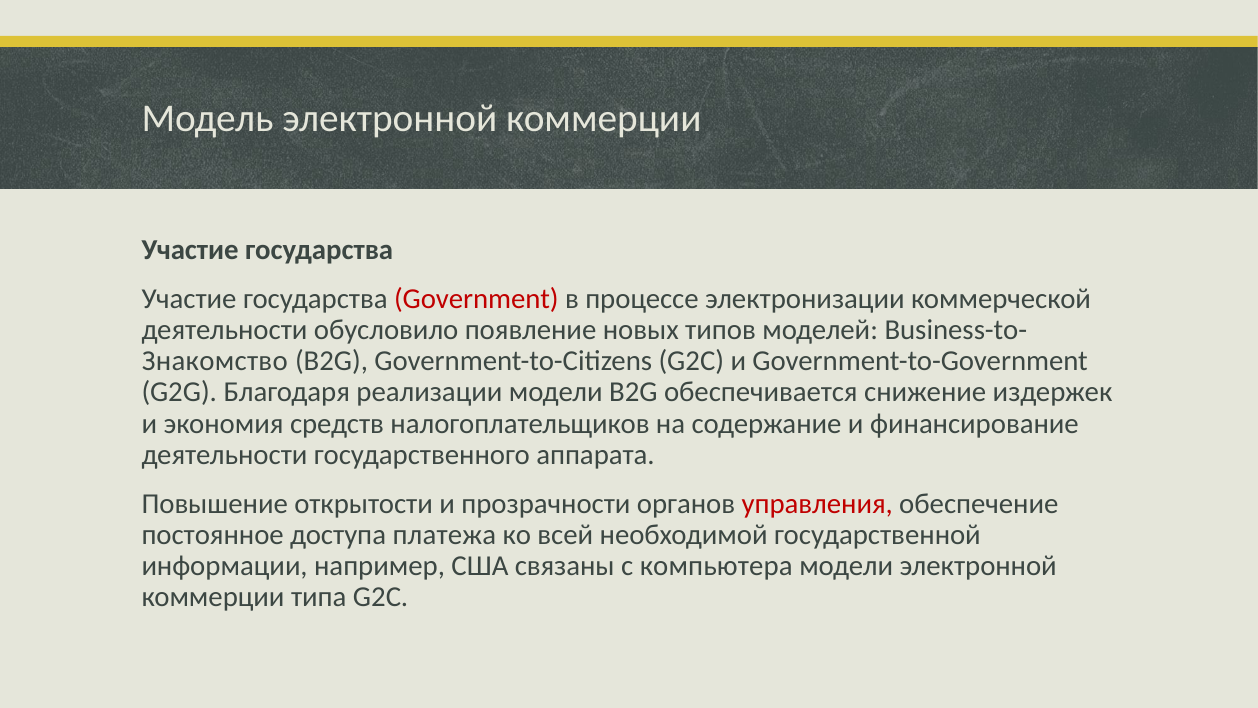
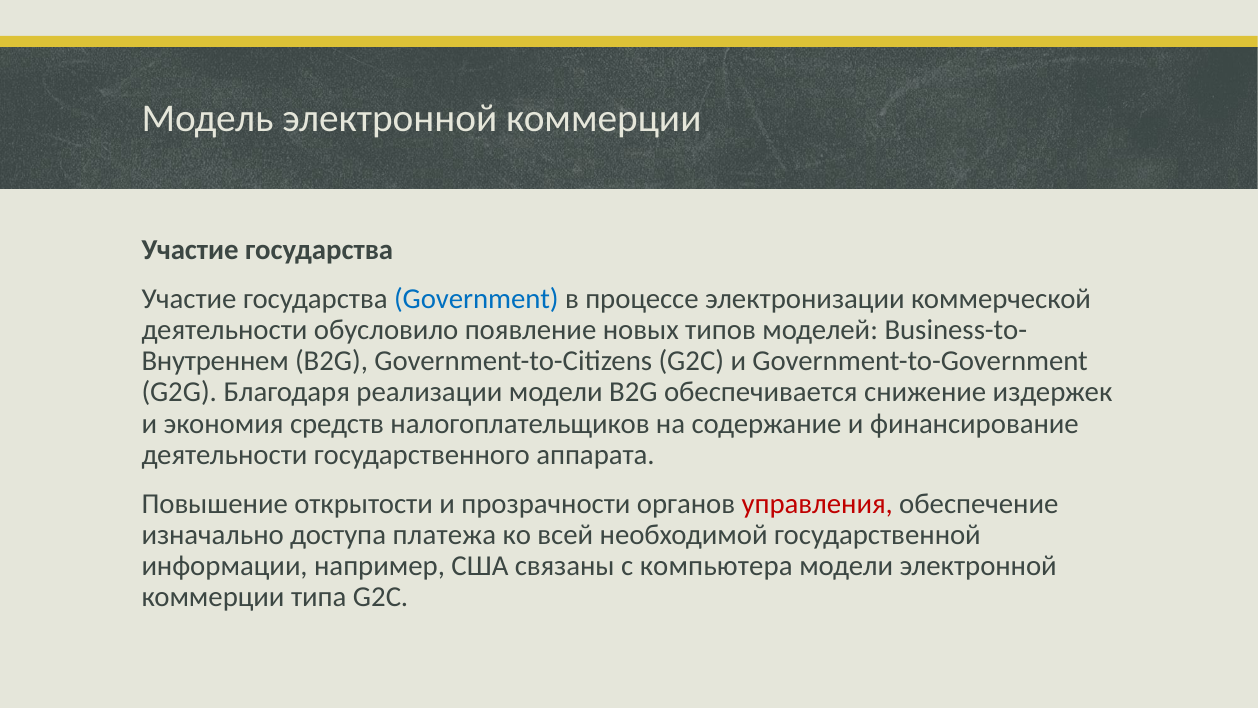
Government colour: red -> blue
Знакомство: Знакомство -> Внутреннем
постоянное: постоянное -> изначально
